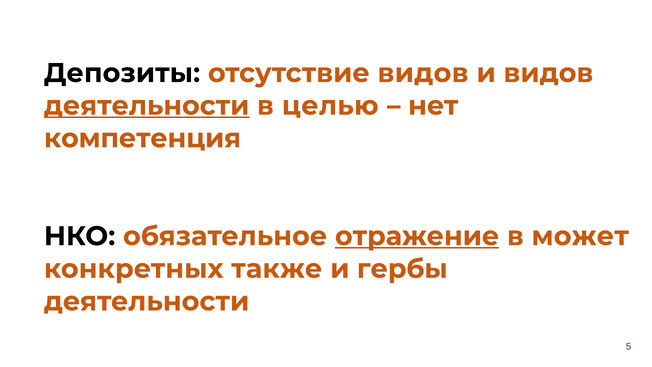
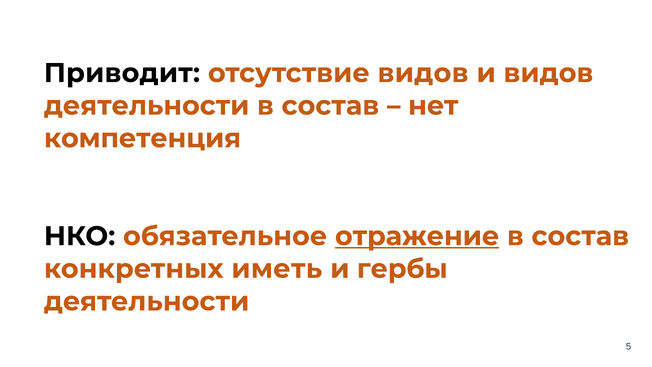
Депозиты: Депозиты -> Приводит
деятельности at (147, 106) underline: present -> none
целью at (330, 106): целью -> состав
может at (580, 236): может -> состав
также: также -> иметь
